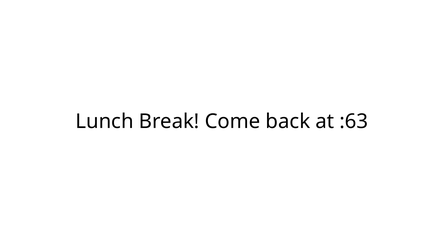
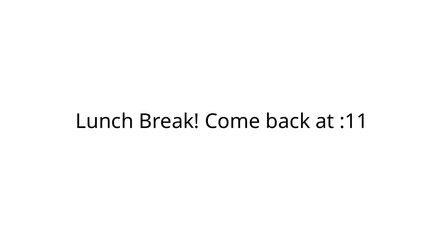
:63: :63 -> :11
